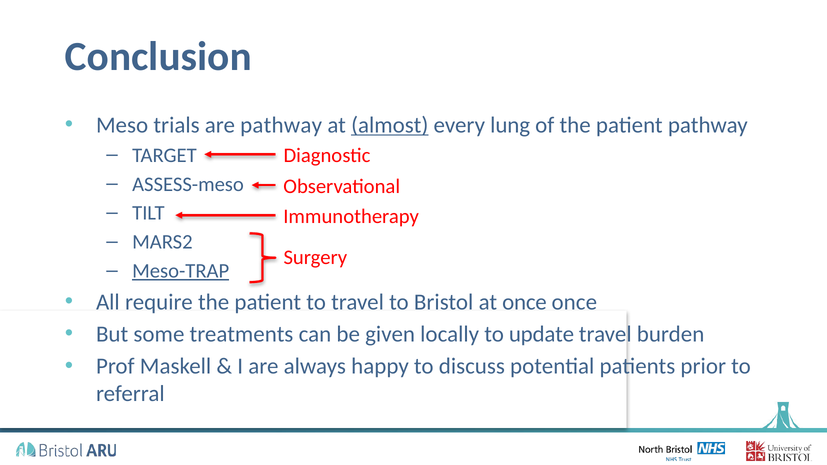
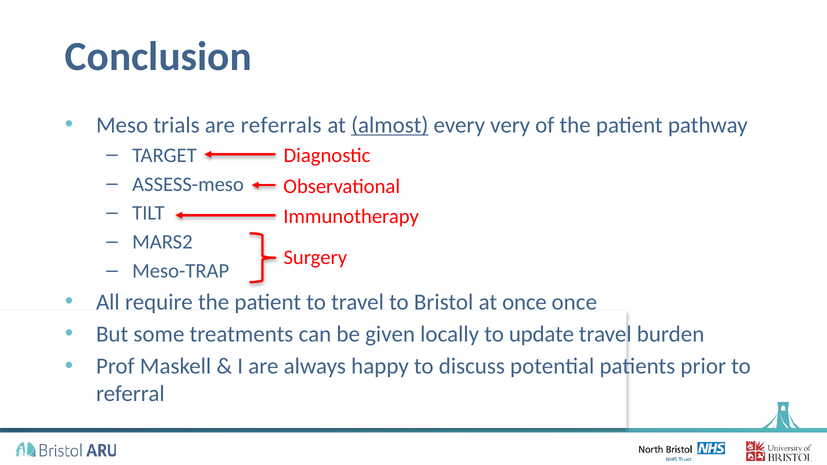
are pathway: pathway -> referrals
lung: lung -> very
Meso-TRAP underline: present -> none
